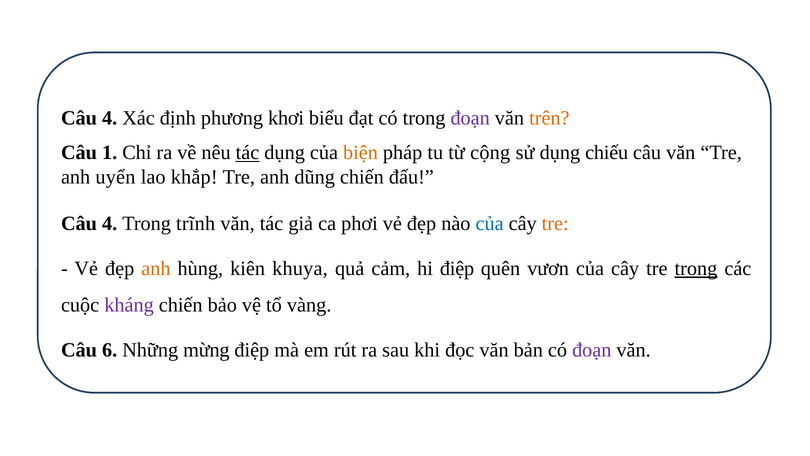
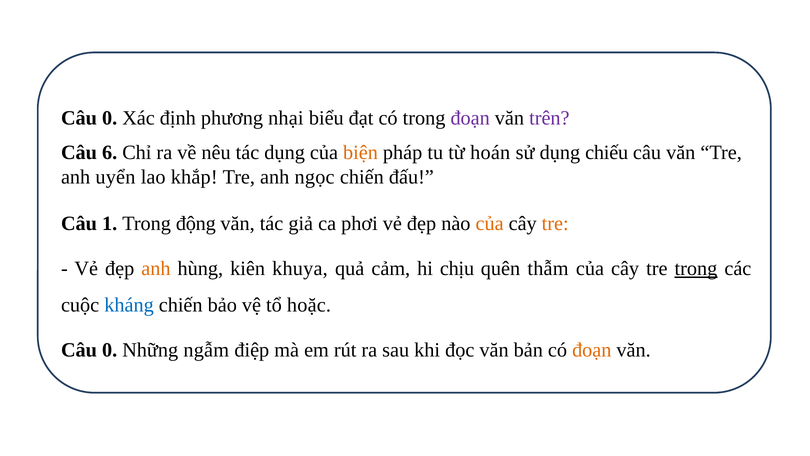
4 at (110, 118): 4 -> 0
khơi: khơi -> nhại
trên colour: orange -> purple
1: 1 -> 6
tác at (248, 153) underline: present -> none
cộng: cộng -> hoán
dũng: dũng -> ngọc
4 at (110, 223): 4 -> 1
trĩnh: trĩnh -> động
của at (490, 223) colour: blue -> orange
hi điệp: điệp -> chịu
vươn: vươn -> thẫm
kháng colour: purple -> blue
vàng: vàng -> hoặc
6 at (110, 350): 6 -> 0
mừng: mừng -> ngẫm
đoạn at (592, 350) colour: purple -> orange
